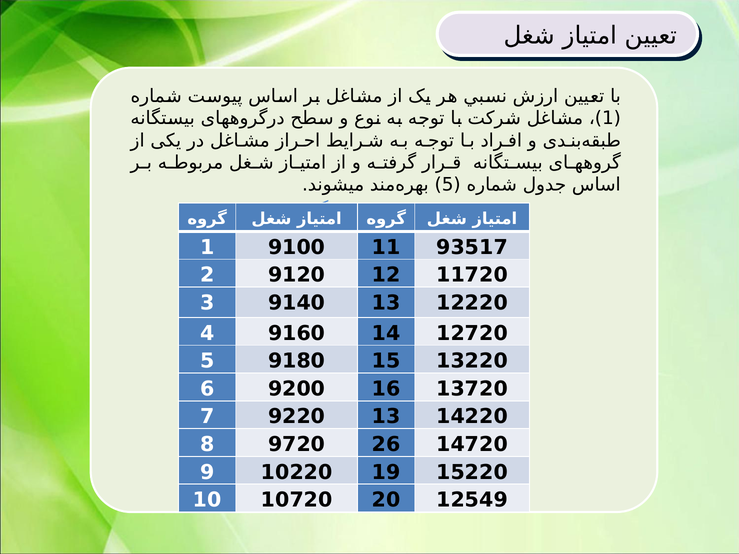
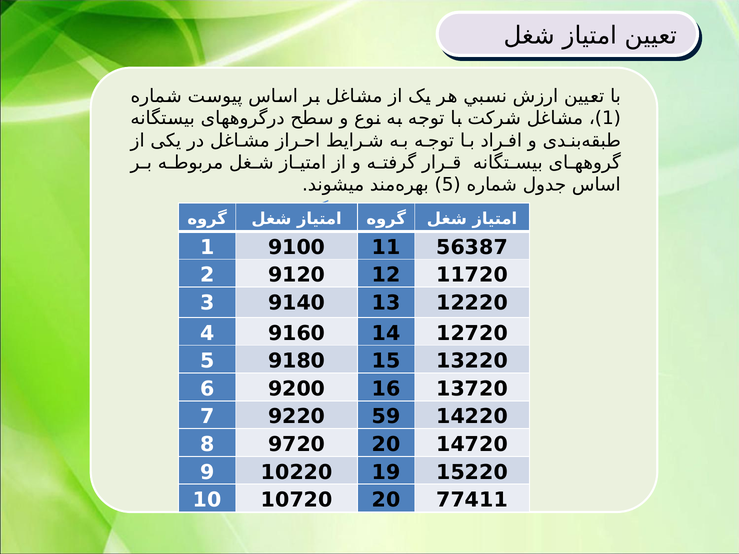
93517: 93517 -> 56387
9220 13: 13 -> 59
9720 26: 26 -> 20
12549: 12549 -> 77411
